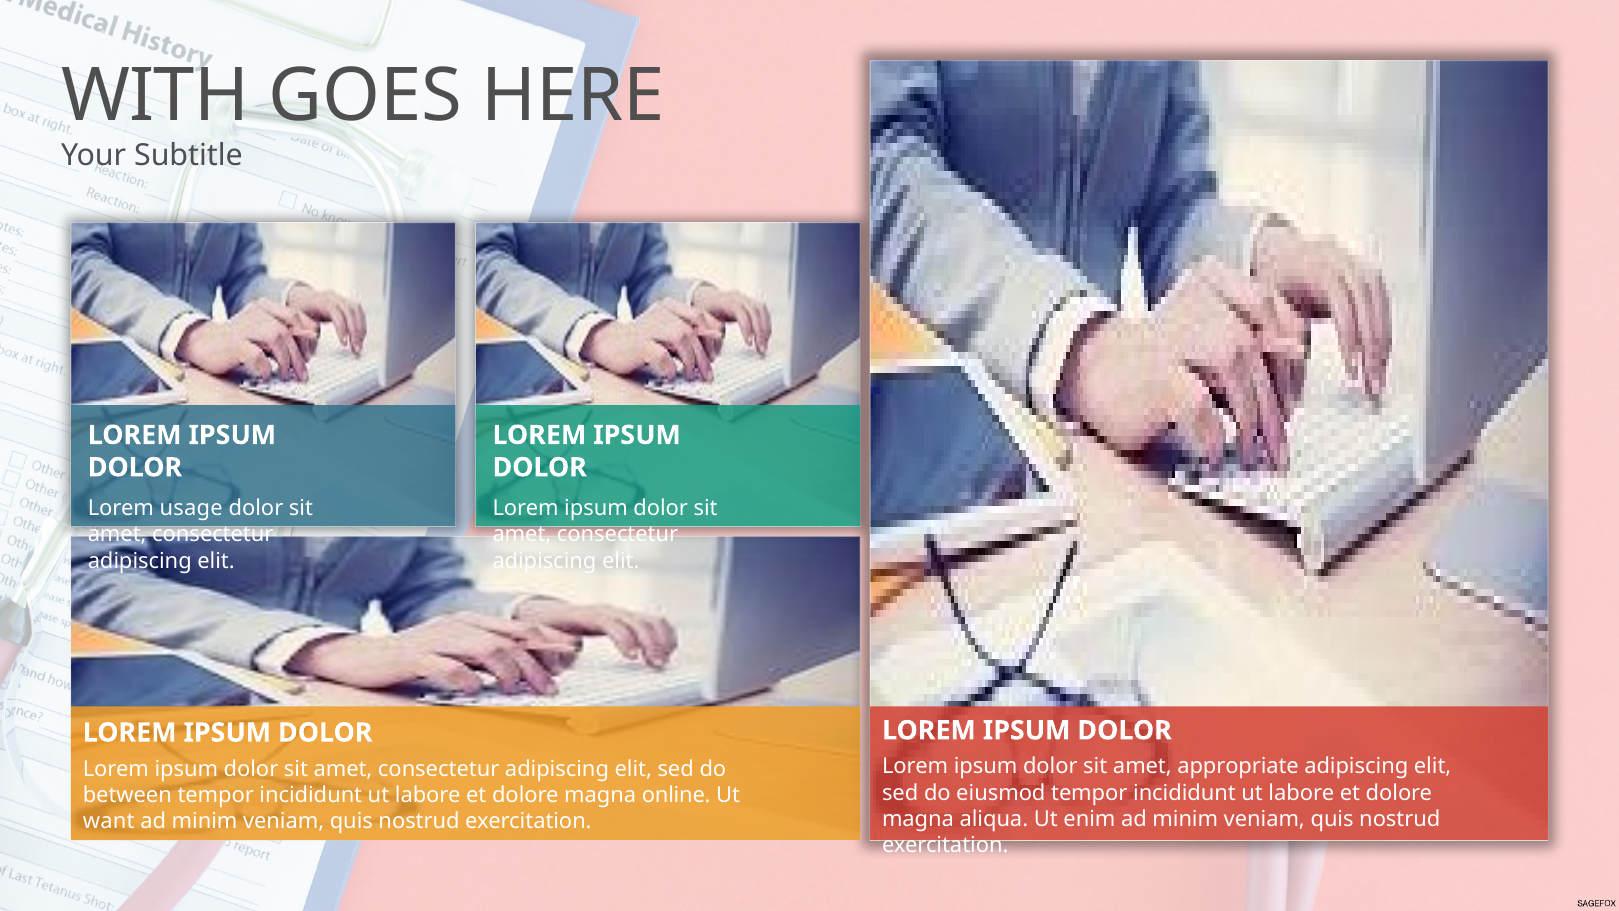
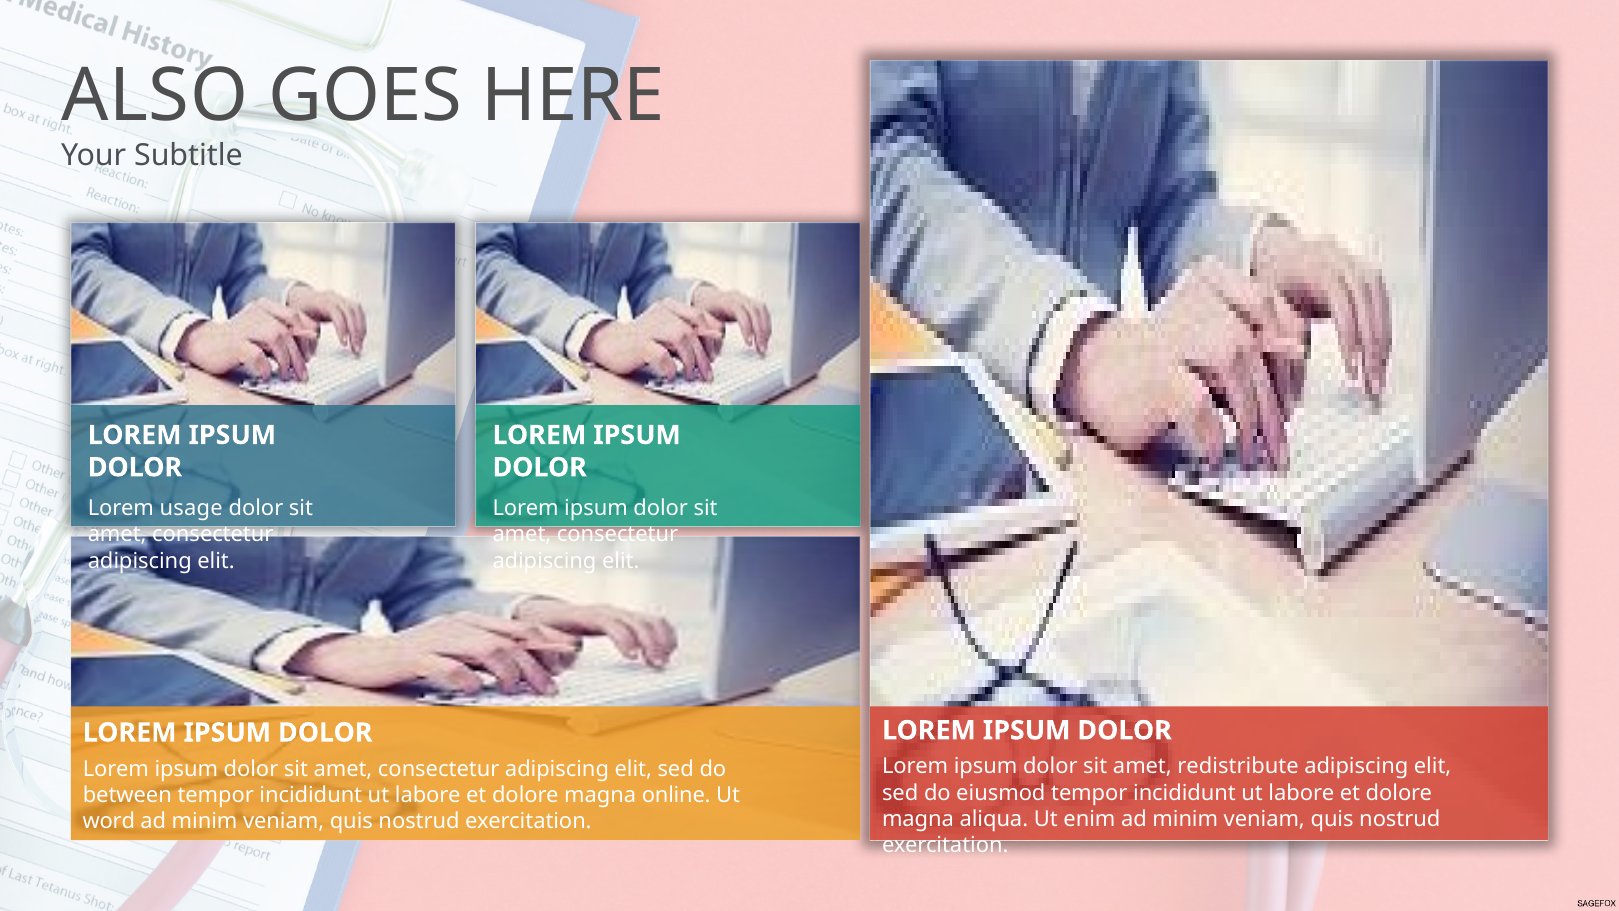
WITH: WITH -> ALSO
appropriate: appropriate -> redistribute
want: want -> word
